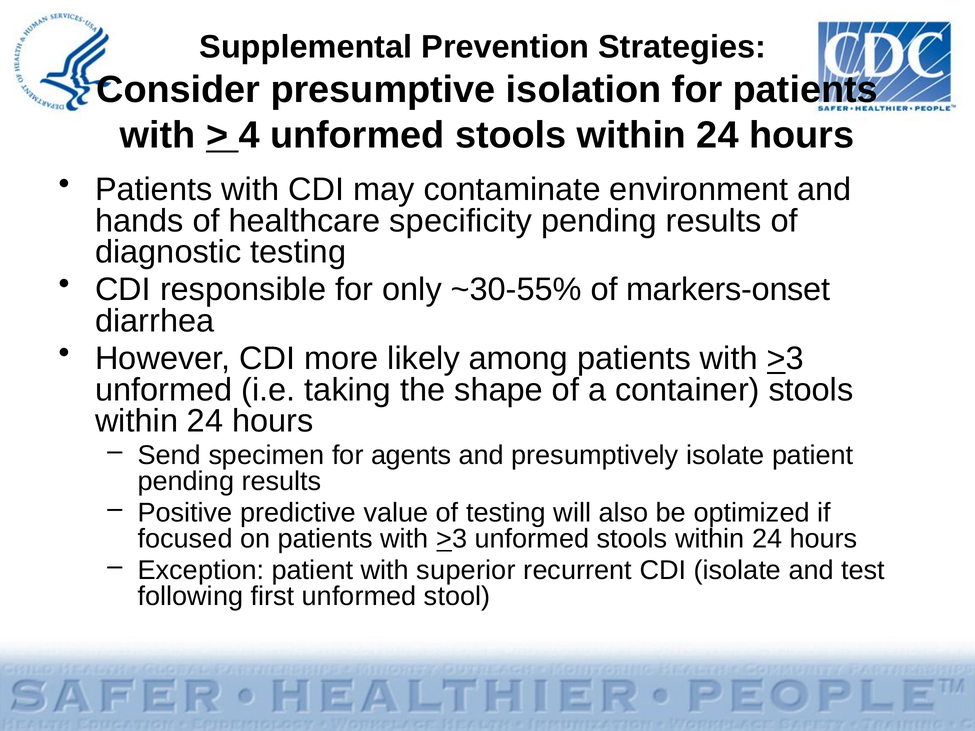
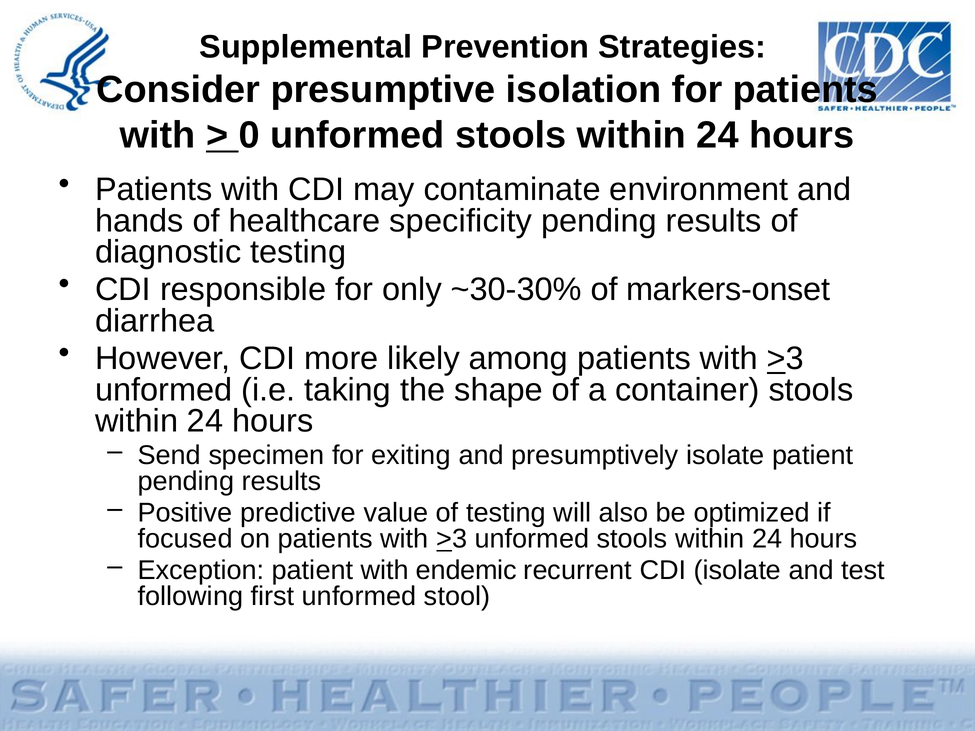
4: 4 -> 0
~30-55%: ~30-55% -> ~30-30%
agents: agents -> exiting
superior: superior -> endemic
